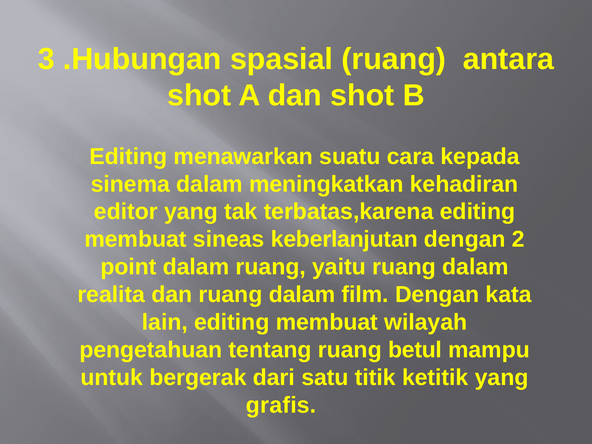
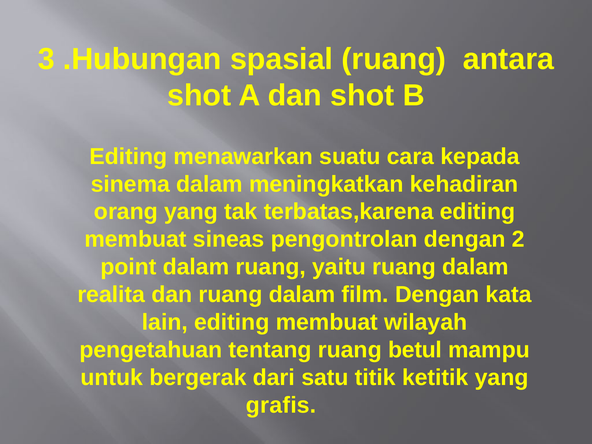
editor: editor -> orang
keberlanjutan: keberlanjutan -> pengontrolan
